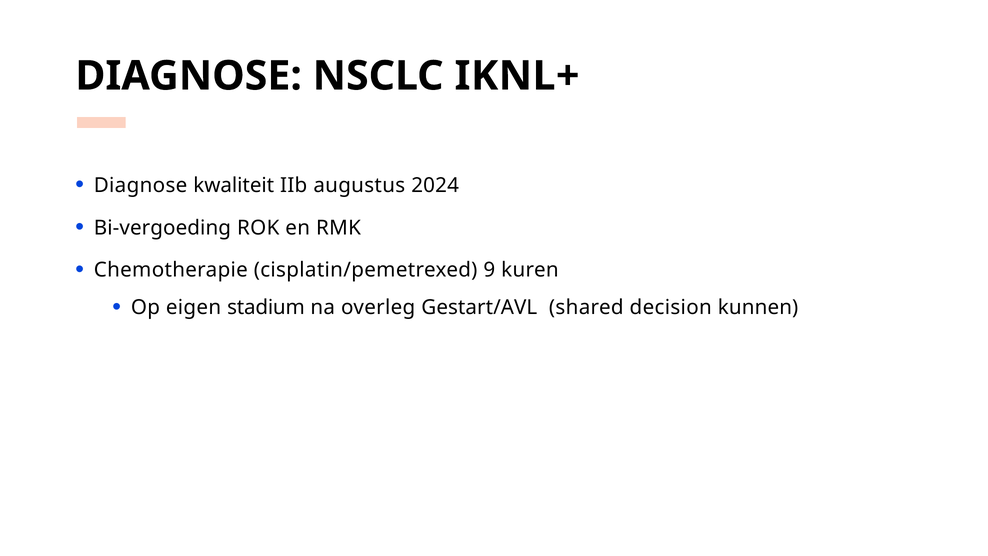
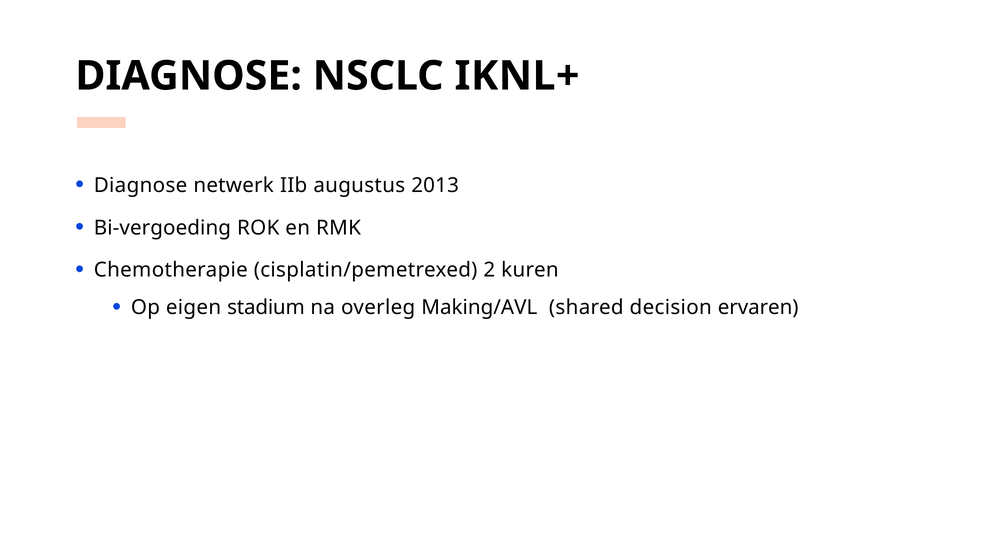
kwaliteit: kwaliteit -> netwerk
2024: 2024 -> 2013
9: 9 -> 2
Gestart/AVL: Gestart/AVL -> Making/AVL
kunnen: kunnen -> ervaren
